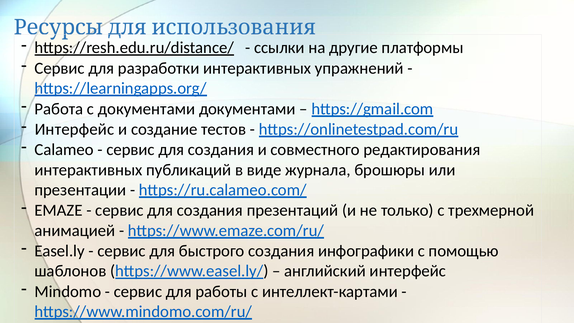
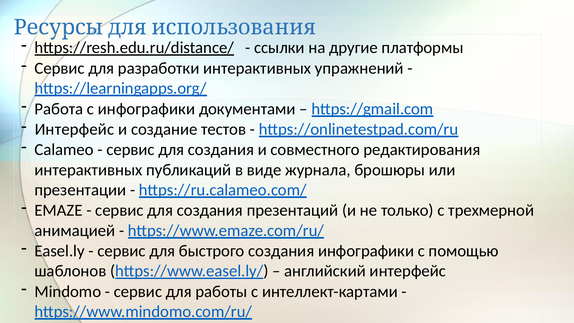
с документами: документами -> инфографики
